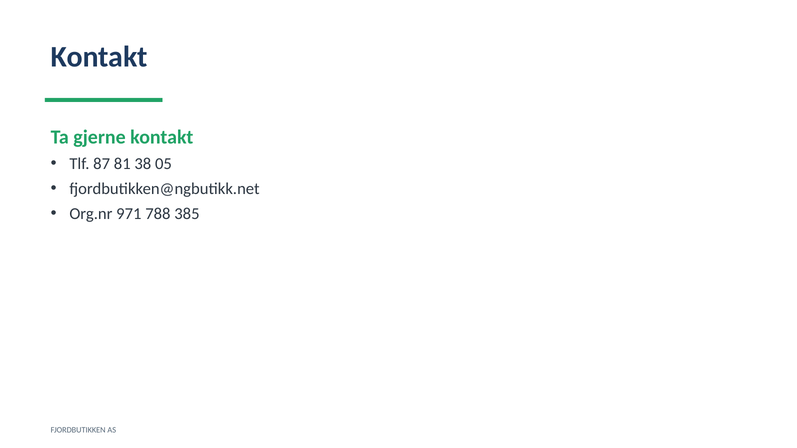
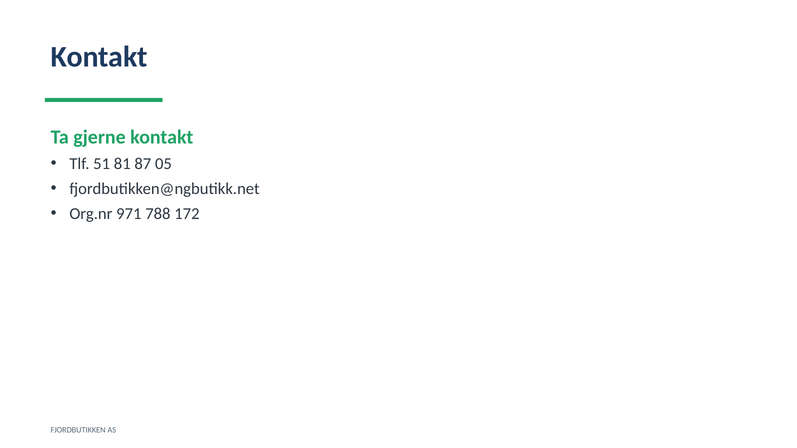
87: 87 -> 51
38: 38 -> 87
385: 385 -> 172
